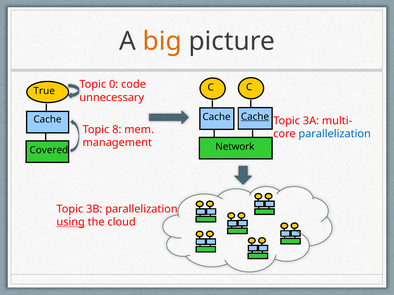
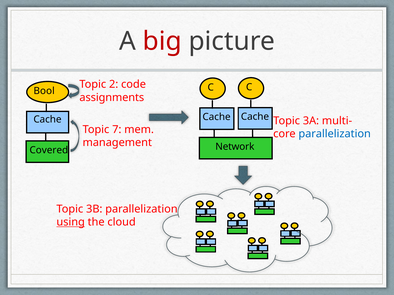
big colour: orange -> red
0: 0 -> 2
True: True -> Bool
unnecessary: unnecessary -> assignments
Cache at (255, 117) underline: present -> none
8: 8 -> 7
